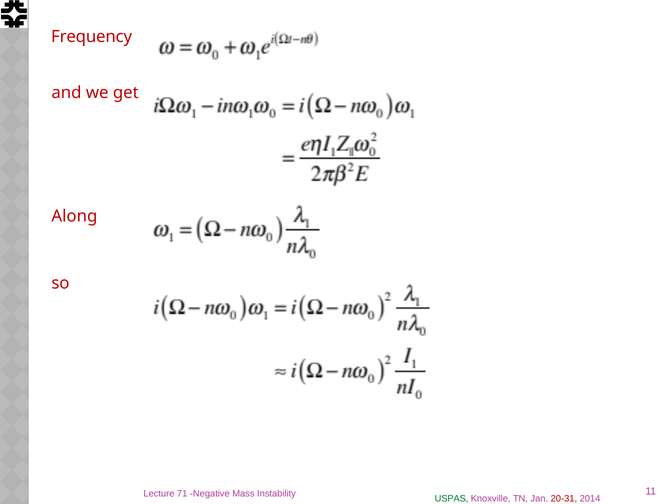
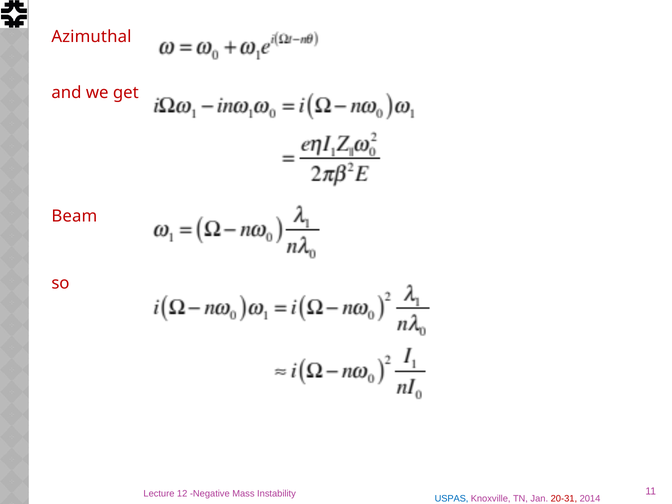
Frequency: Frequency -> Azimuthal
Along: Along -> Beam
71: 71 -> 12
USPAS colour: green -> blue
